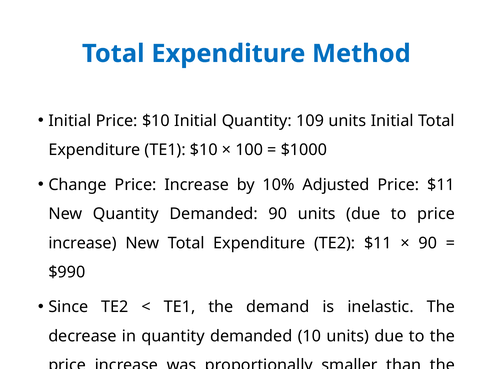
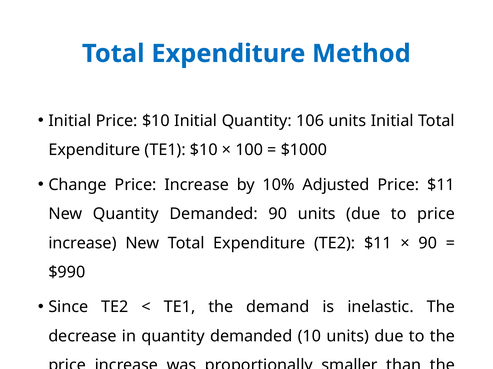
109: 109 -> 106
